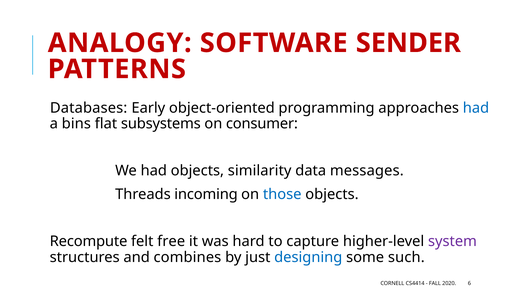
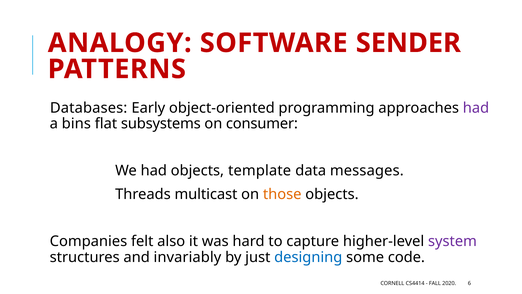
had at (476, 108) colour: blue -> purple
similarity: similarity -> template
incoming: incoming -> multicast
those colour: blue -> orange
Recompute: Recompute -> Companies
free: free -> also
combines: combines -> invariably
such: such -> code
